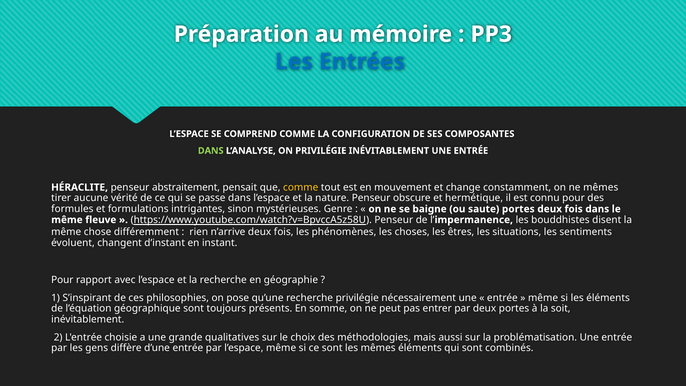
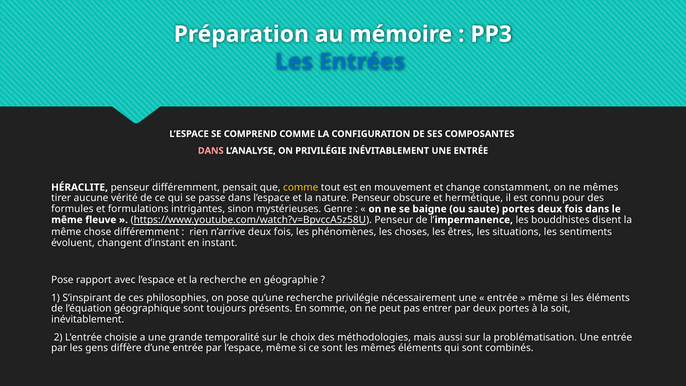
DANS at (211, 151) colour: light green -> pink
penseur abstraitement: abstraitement -> différemment
Pour at (62, 280): Pour -> Pose
qualitatives: qualitatives -> temporalité
